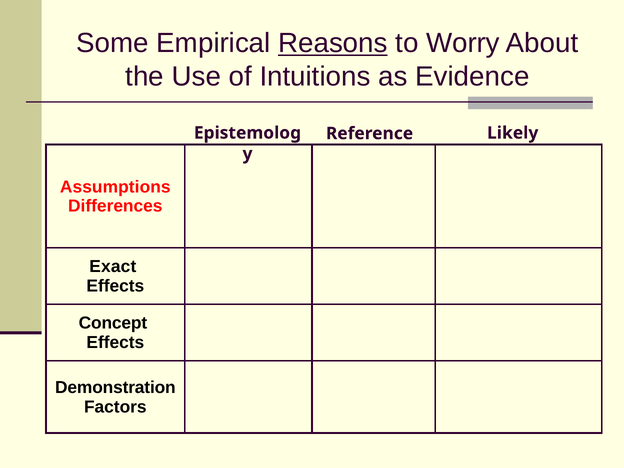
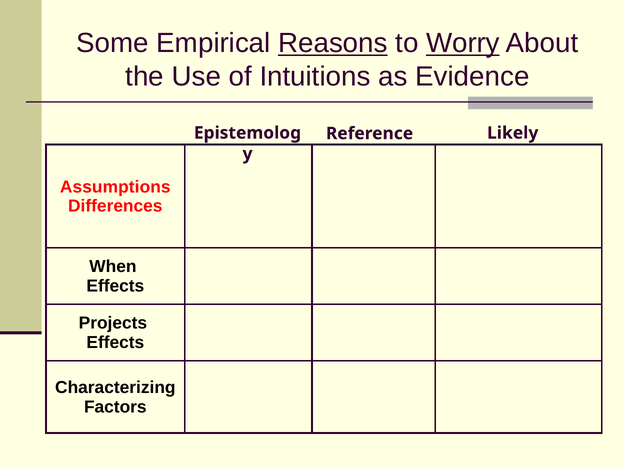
Worry underline: none -> present
Exact: Exact -> When
Concept: Concept -> Projects
Demonstration: Demonstration -> Characterizing
